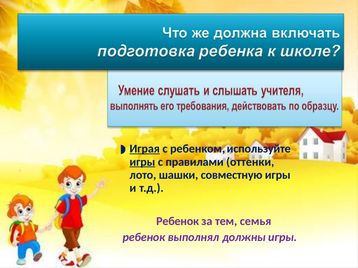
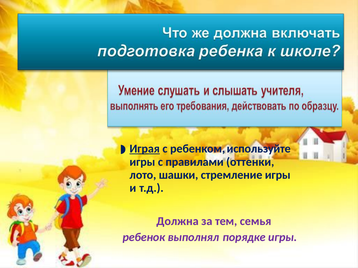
игры at (142, 162) underline: present -> none
совместную: совместную -> стремление
Ребенок at (178, 222): Ребенок -> Должна
должны: должны -> порядке
